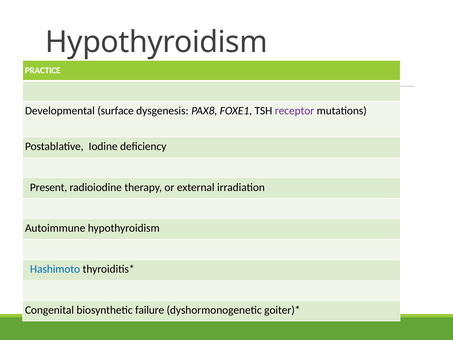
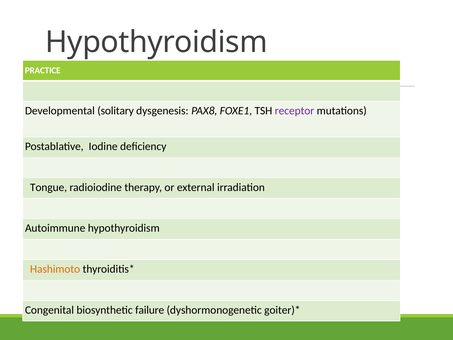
surface: surface -> solitary
Present: Present -> Tongue
Hashimoto colour: blue -> orange
